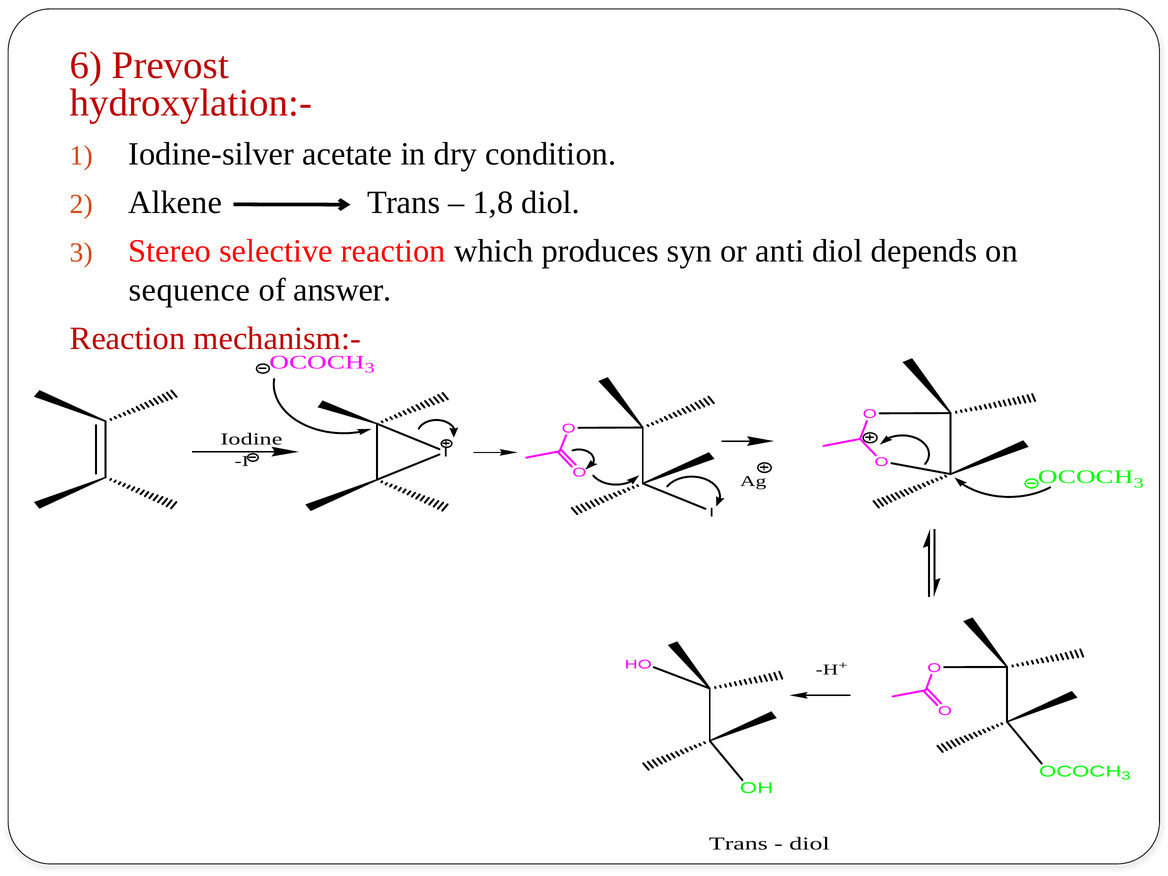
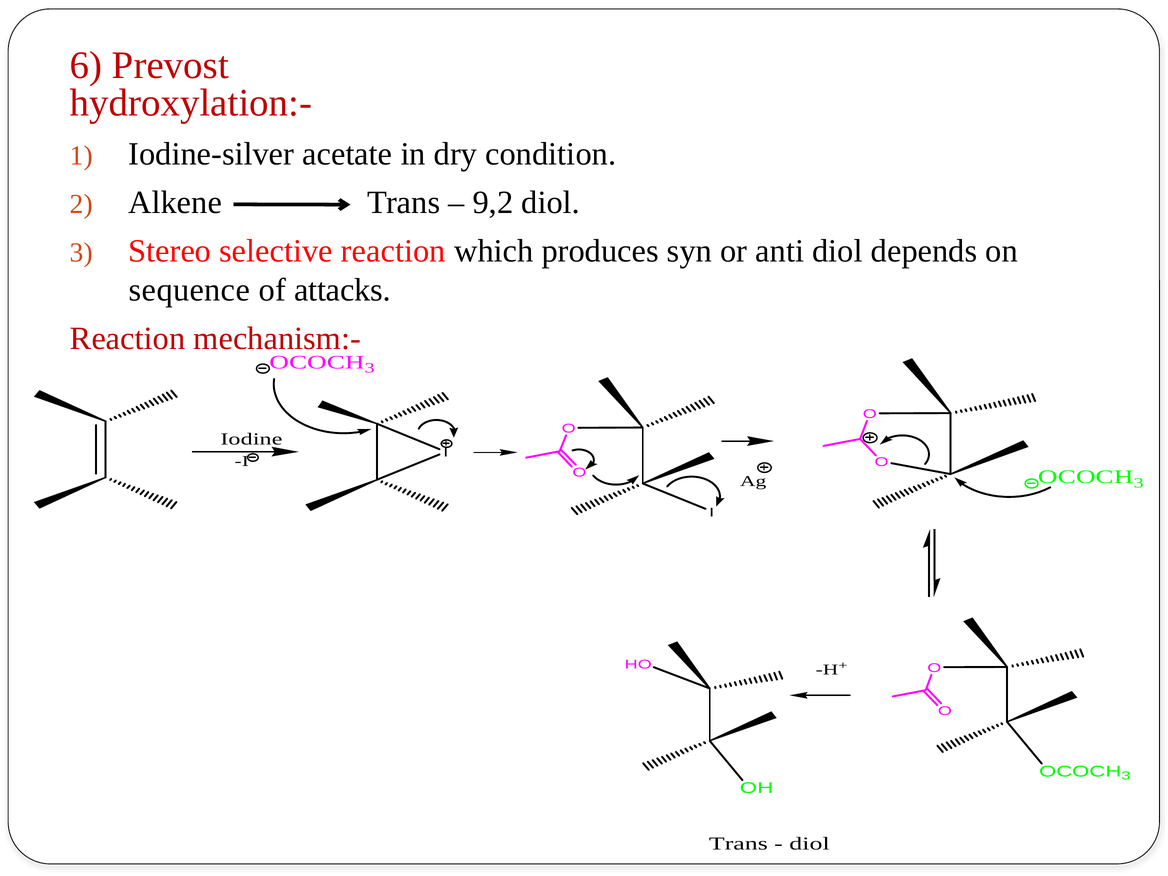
1,8: 1,8 -> 9,2
answer: answer -> attacks
